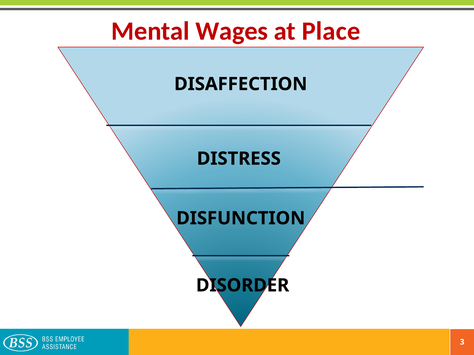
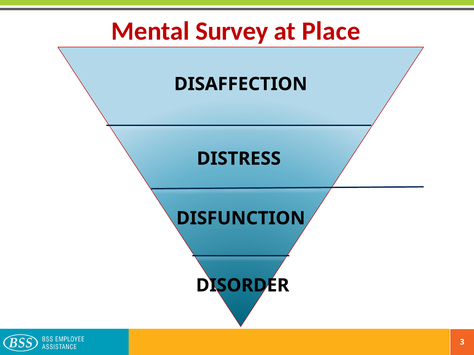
Wages: Wages -> Survey
